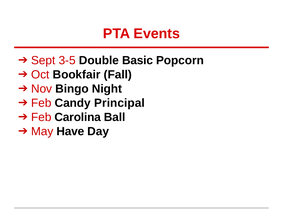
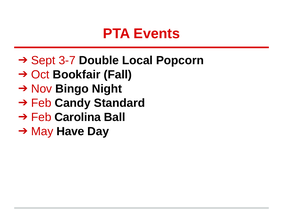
3-5: 3-5 -> 3-7
Basic: Basic -> Local
Principal: Principal -> Standard
